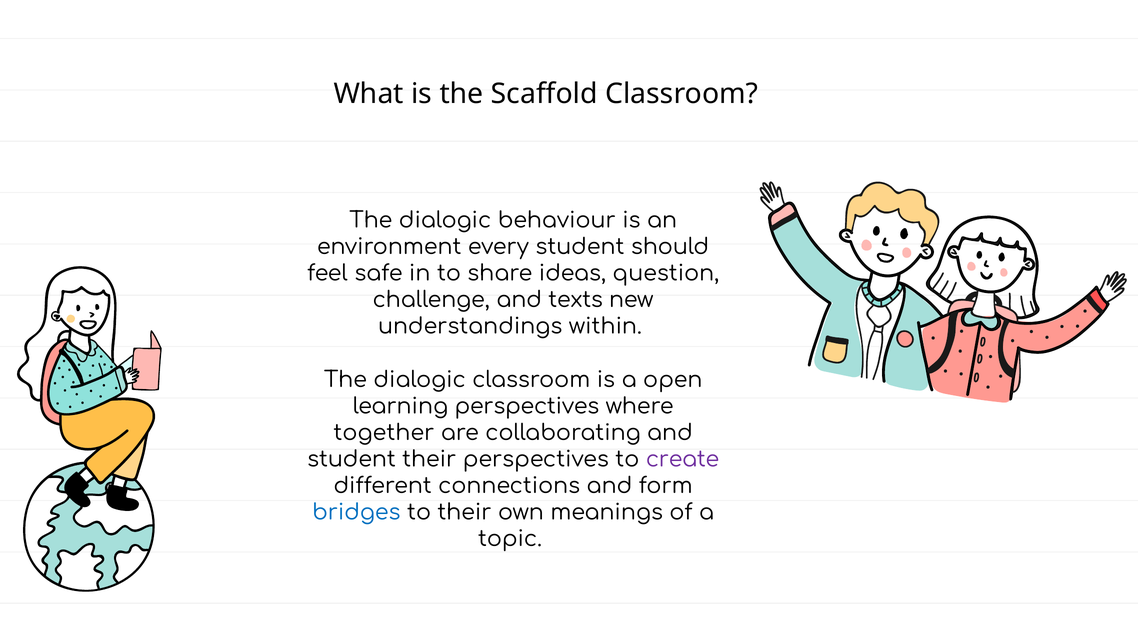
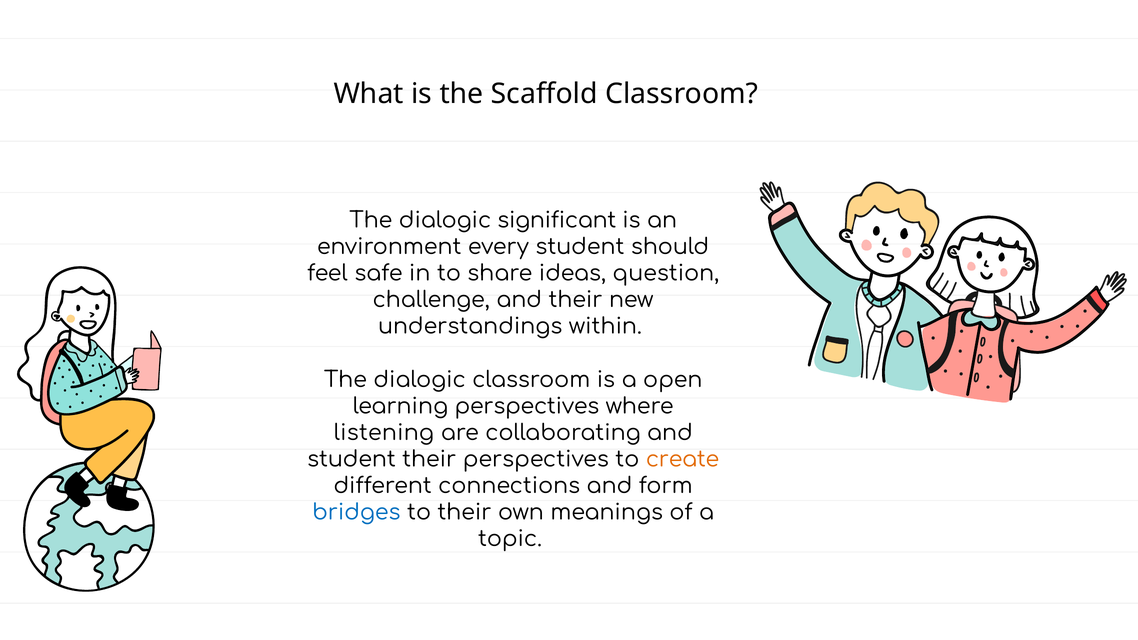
behaviour: behaviour -> significant
and texts: texts -> their
together: together -> listening
create colour: purple -> orange
